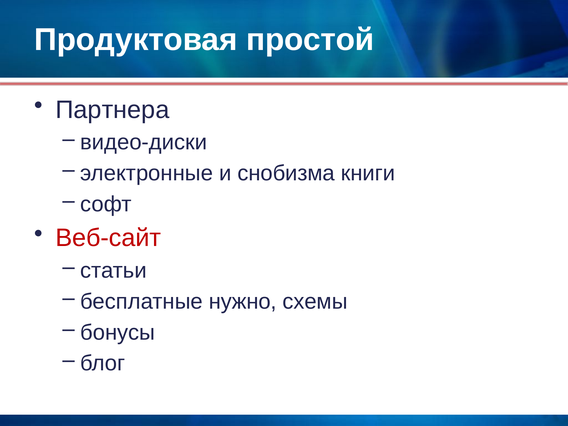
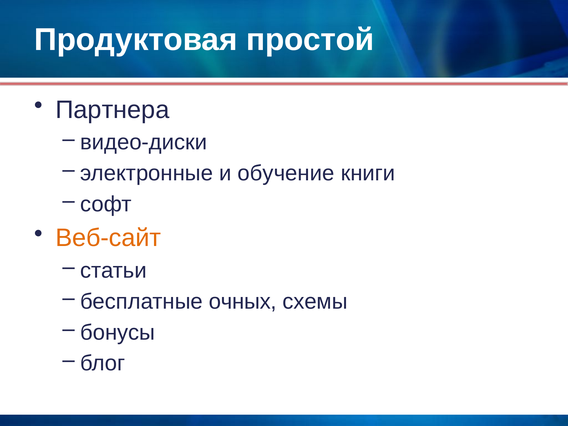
снобизма: снобизма -> обучение
Веб-сайт colour: red -> orange
нужно: нужно -> очных
